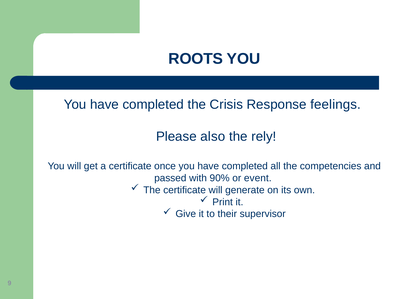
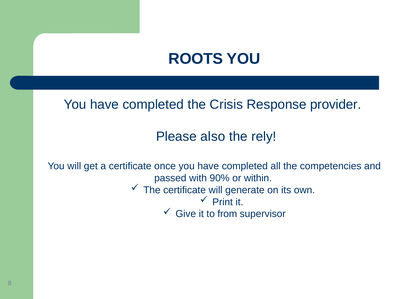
feelings: feelings -> provider
event: event -> within
their: their -> from
